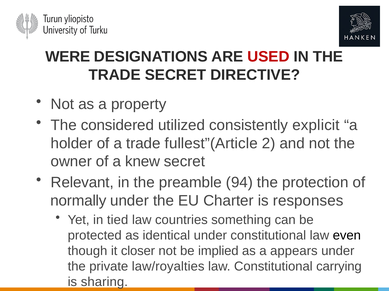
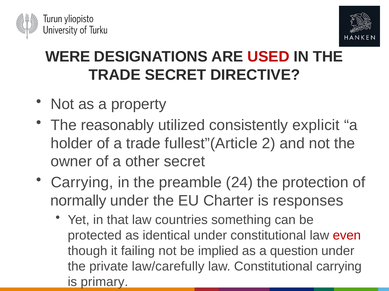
considered: considered -> reasonably
knew: knew -> other
Relevant at (82, 183): Relevant -> Carrying
94: 94 -> 24
tied: tied -> that
even colour: black -> red
closer: closer -> failing
appears: appears -> question
law/royalties: law/royalties -> law/carefully
sharing: sharing -> primary
